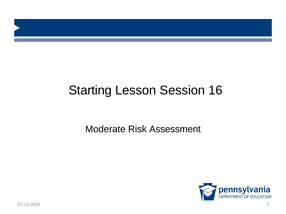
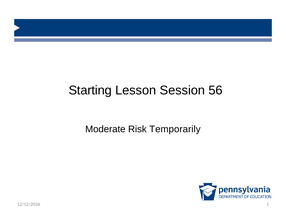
16: 16 -> 56
Assessment: Assessment -> Temporarily
